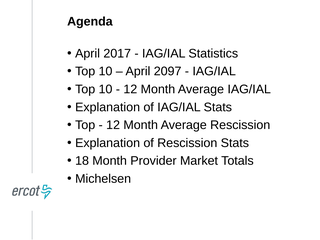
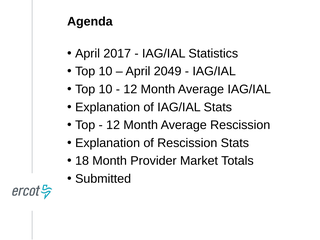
2097: 2097 -> 2049
Michelsen: Michelsen -> Submitted
